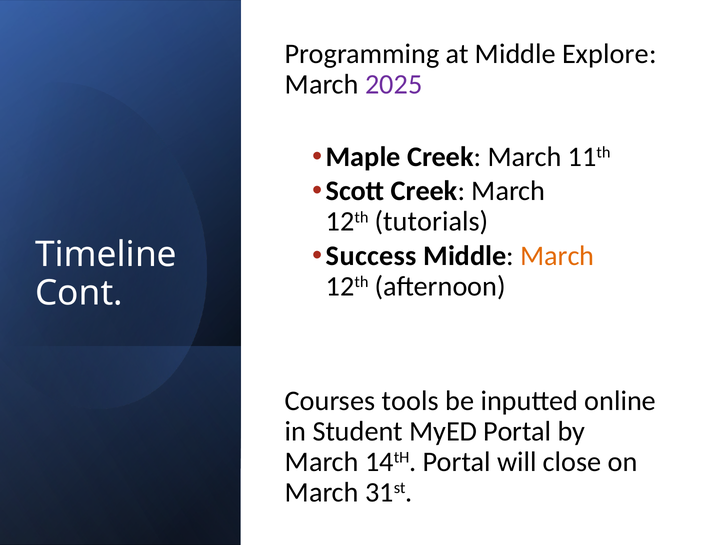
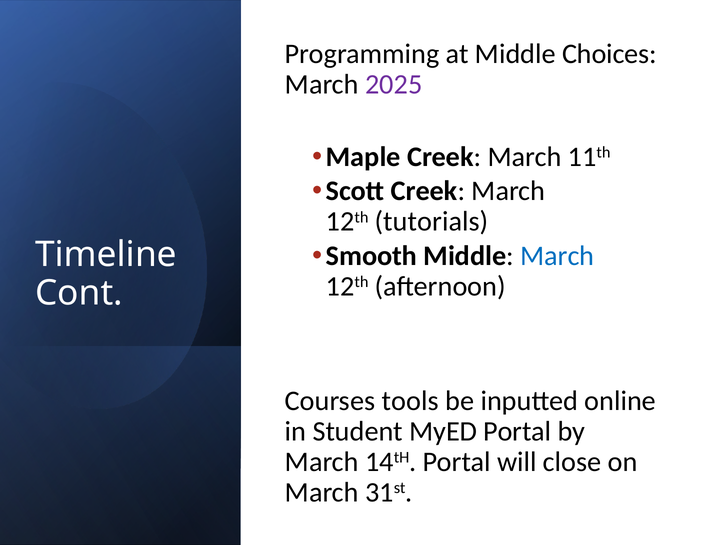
Explore: Explore -> Choices
Success: Success -> Smooth
March at (557, 256) colour: orange -> blue
